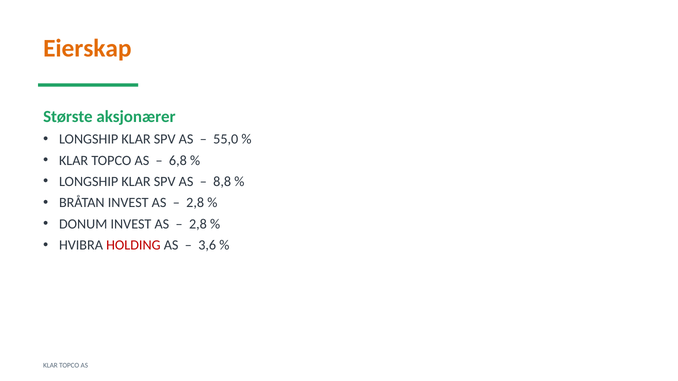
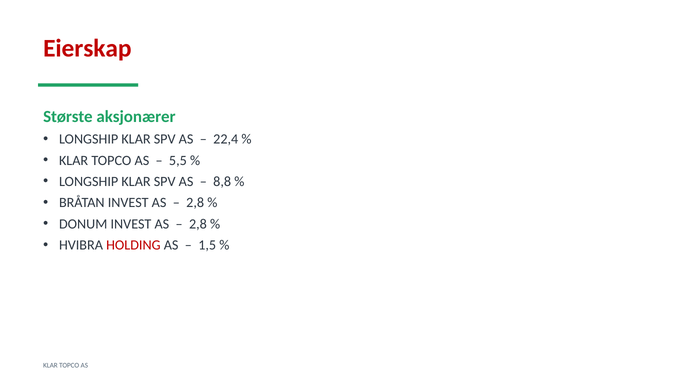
Eierskap colour: orange -> red
55,0: 55,0 -> 22,4
6,8: 6,8 -> 5,5
3,6: 3,6 -> 1,5
